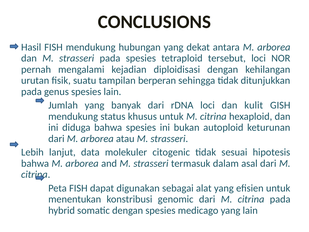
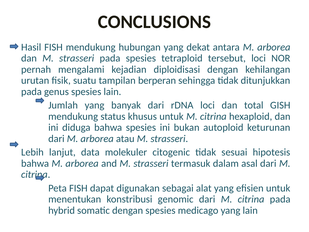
kulit: kulit -> total
